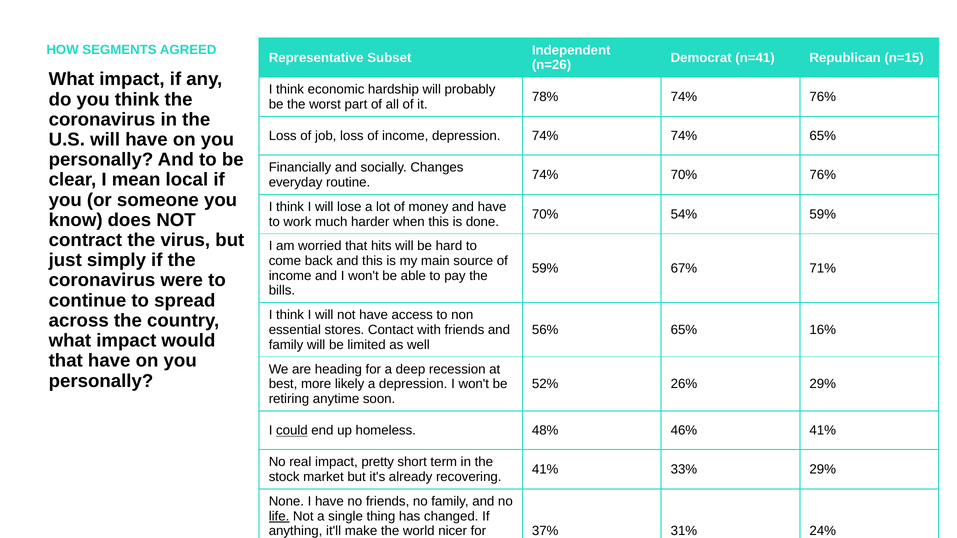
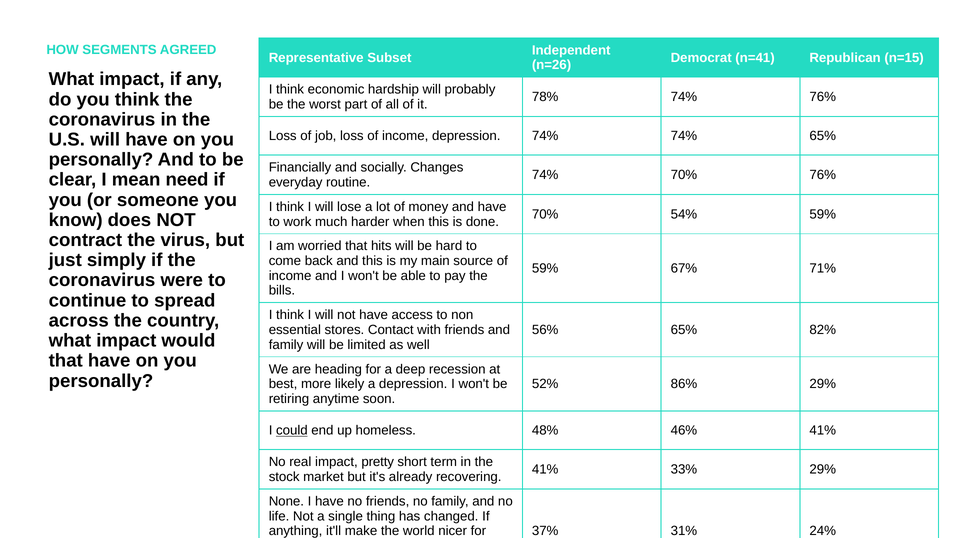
local: local -> need
16%: 16% -> 82%
26%: 26% -> 86%
life underline: present -> none
